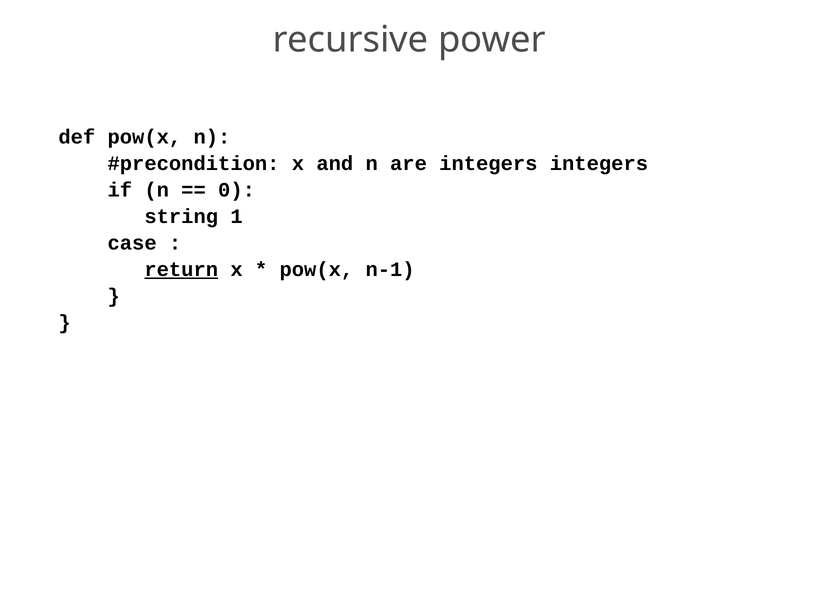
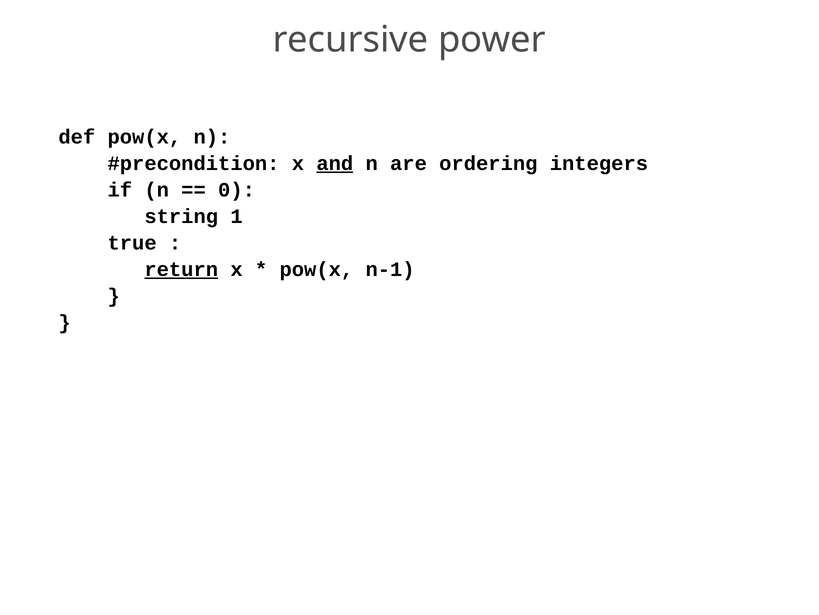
and underline: none -> present
are integers: integers -> ordering
case: case -> true
